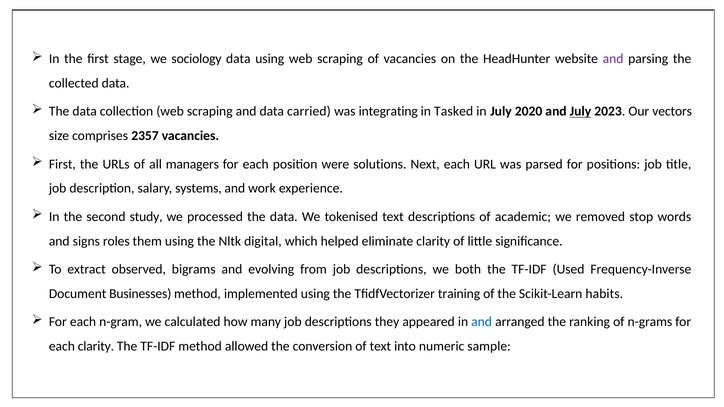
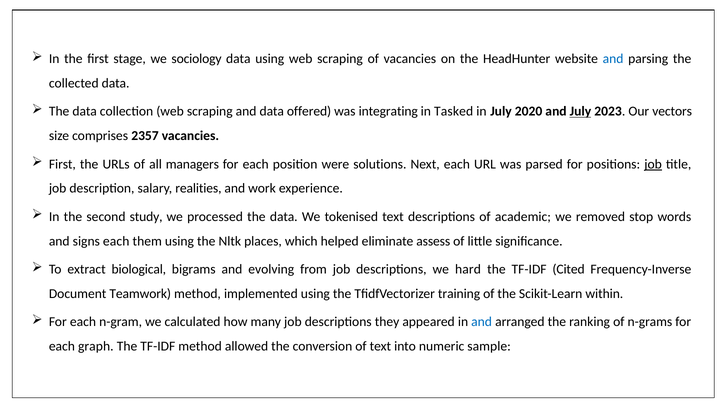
and at (613, 59) colour: purple -> blue
carried: carried -> offered
job at (653, 164) underline: none -> present
systems: systems -> realities
signs roles: roles -> each
digital: digital -> places
eliminate clarity: clarity -> assess
observed: observed -> biological
both: both -> hard
Used: Used -> Cited
Businesses: Businesses -> Teamwork
habits: habits -> within
each clarity: clarity -> graph
